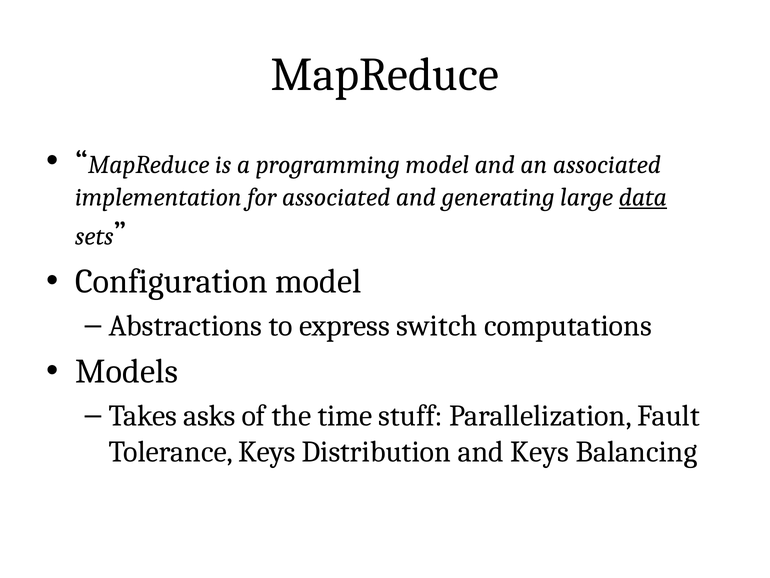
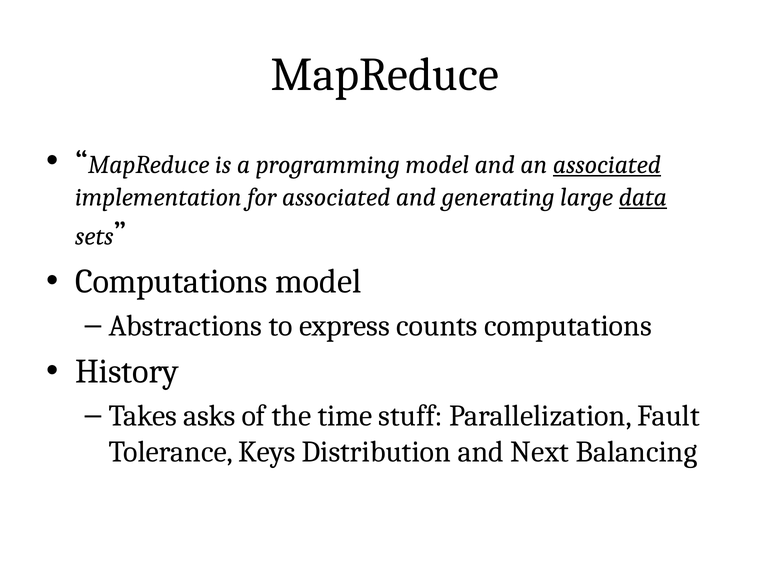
associated at (607, 164) underline: none -> present
Configuration at (171, 281): Configuration -> Computations
switch: switch -> counts
Models: Models -> History
and Keys: Keys -> Next
